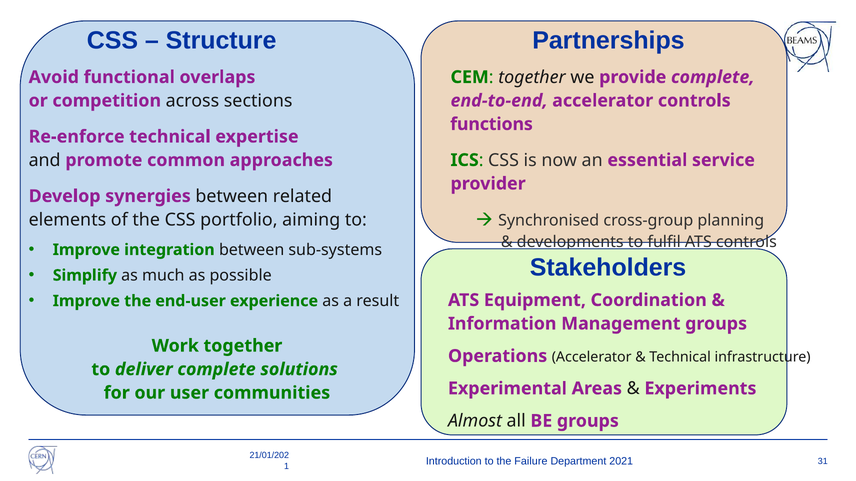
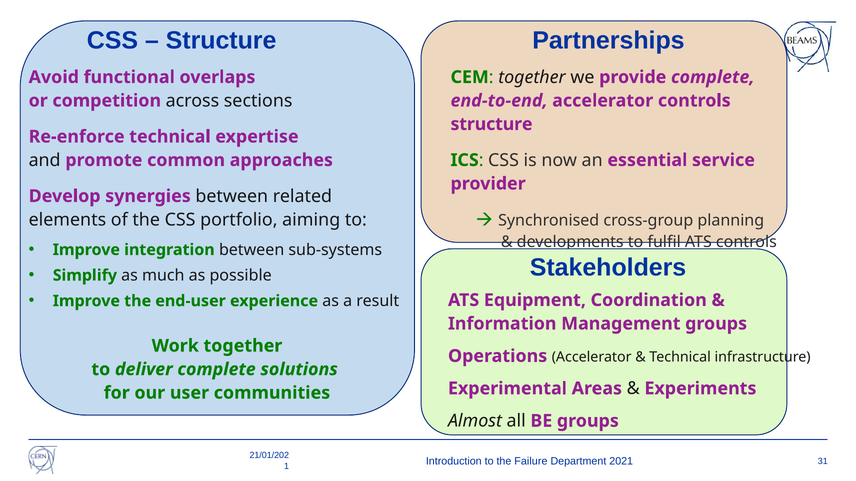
functions at (492, 124): functions -> structure
